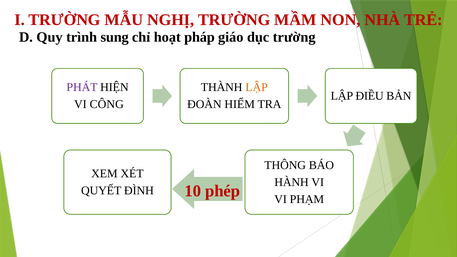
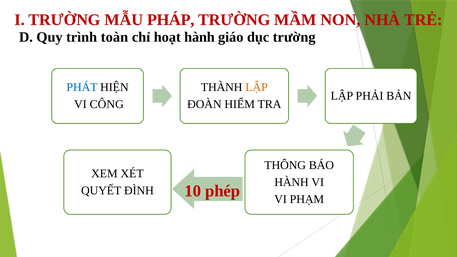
NGHỊ: NGHỊ -> PHÁP
sung: sung -> toàn
hoạt pháp: pháp -> hành
PHÁT colour: purple -> blue
ĐIỀU: ĐIỀU -> PHẢI
